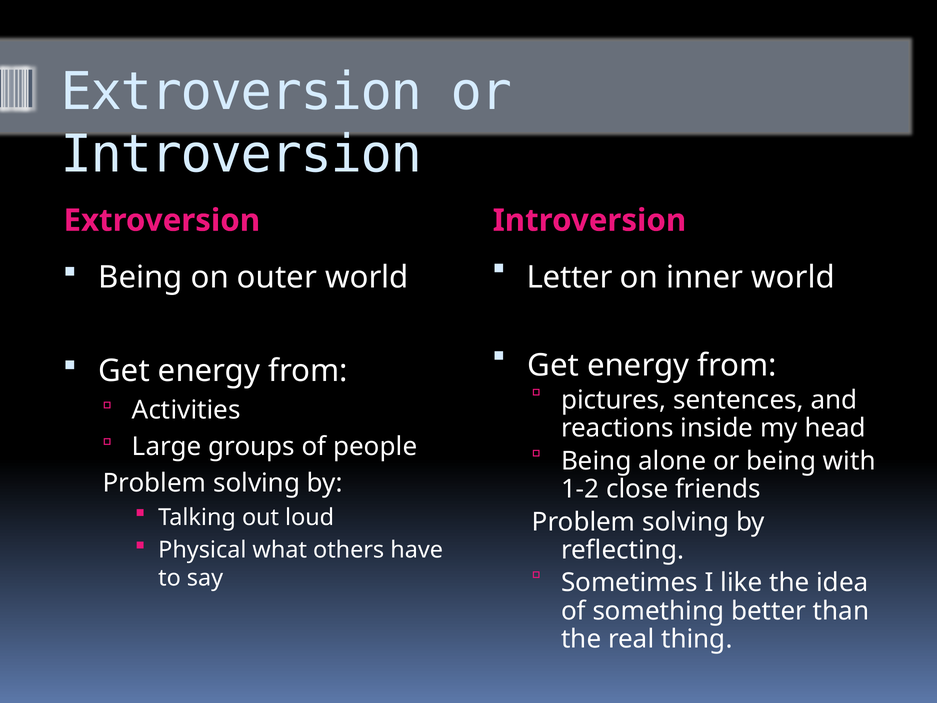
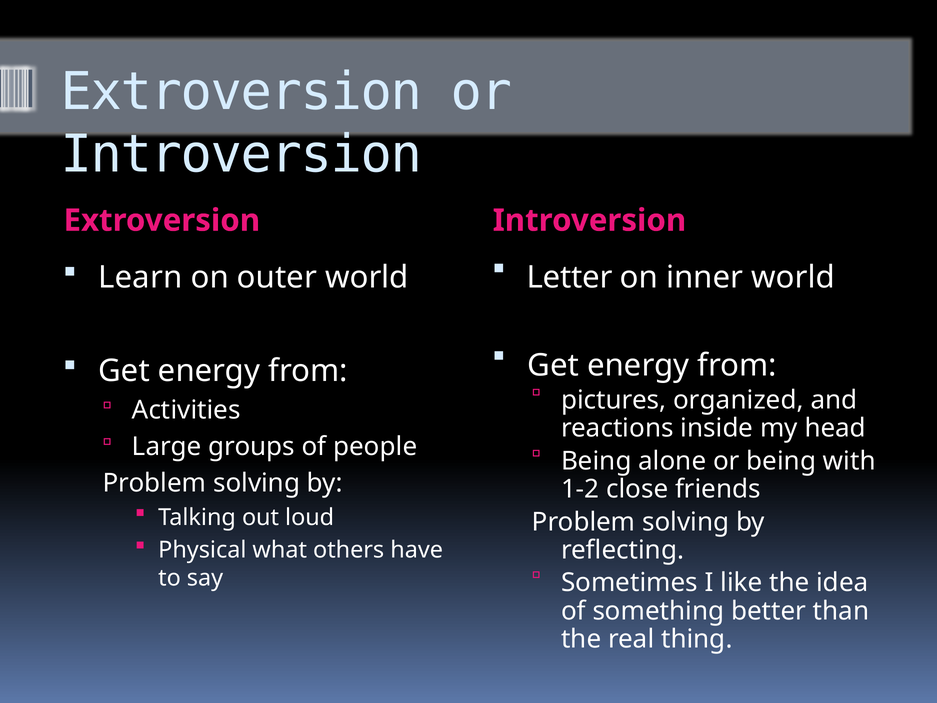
Being at (140, 278): Being -> Learn
sentences: sentences -> organized
